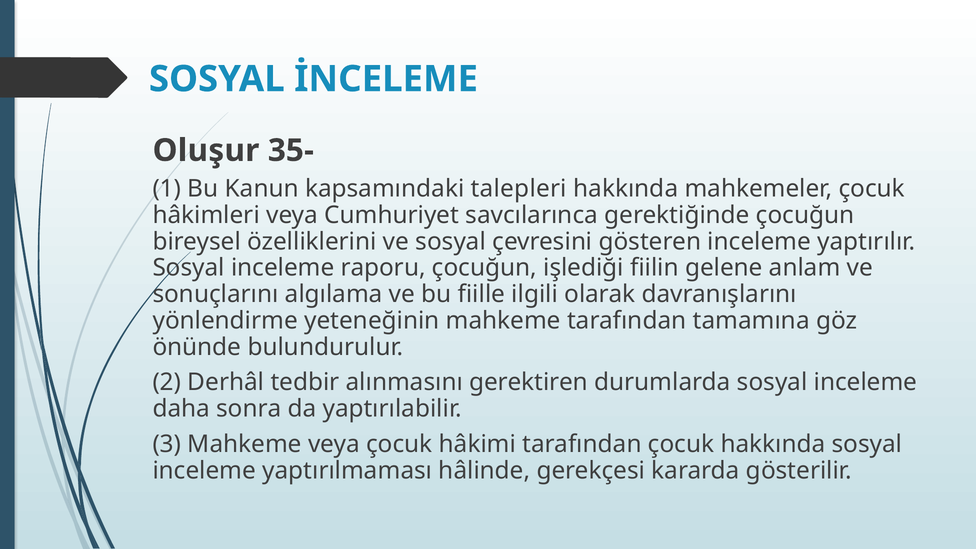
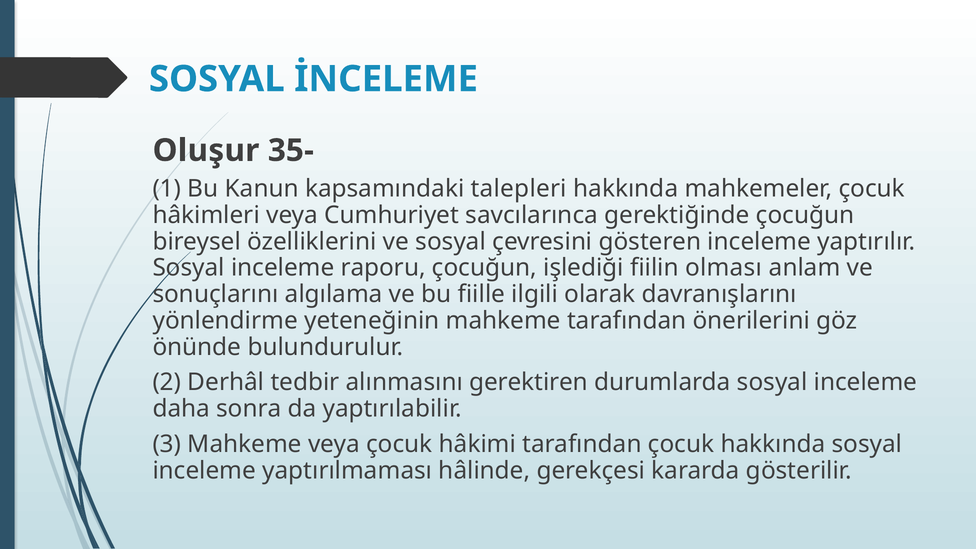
gelene: gelene -> olması
tamamına: tamamına -> önerilerini
